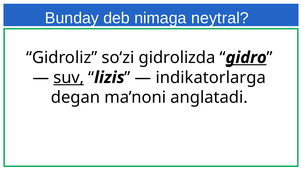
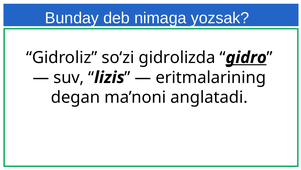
neytral: neytral -> yozsak
suv underline: present -> none
indikatorlarga: indikatorlarga -> eritmalarining
